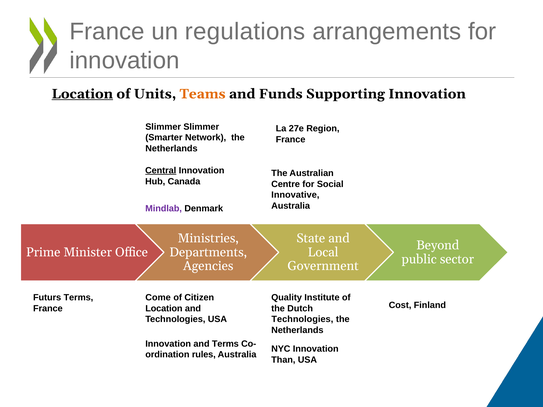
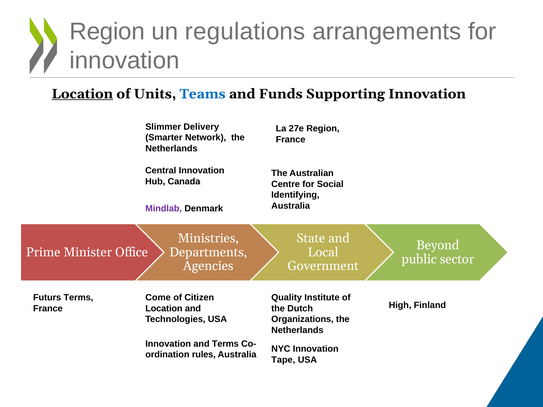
France at (107, 32): France -> Region
Teams colour: orange -> blue
Slimmer Slimmer: Slimmer -> Delivery
Central underline: present -> none
Innovative: Innovative -> Identifying
Cost: Cost -> High
Technologies at (302, 319): Technologies -> Organizations
Than: Than -> Tape
